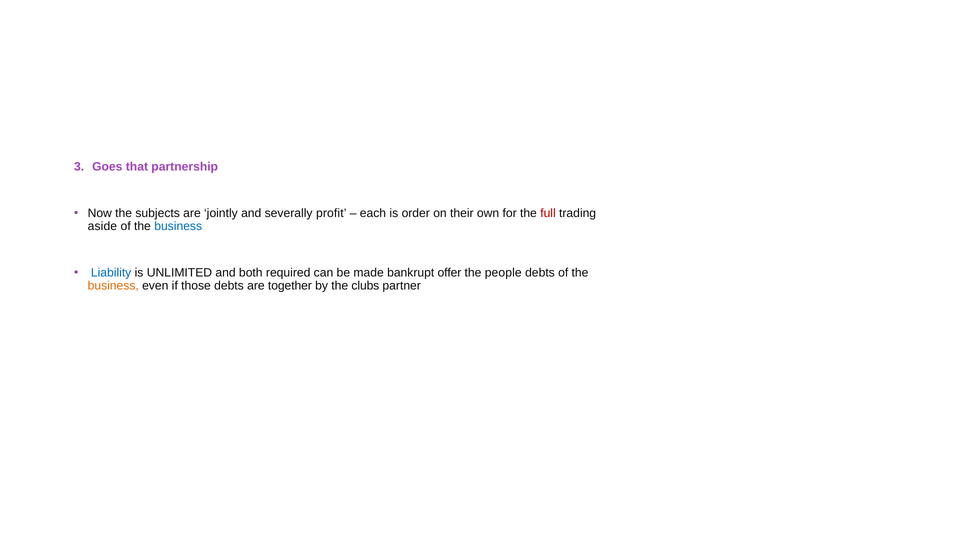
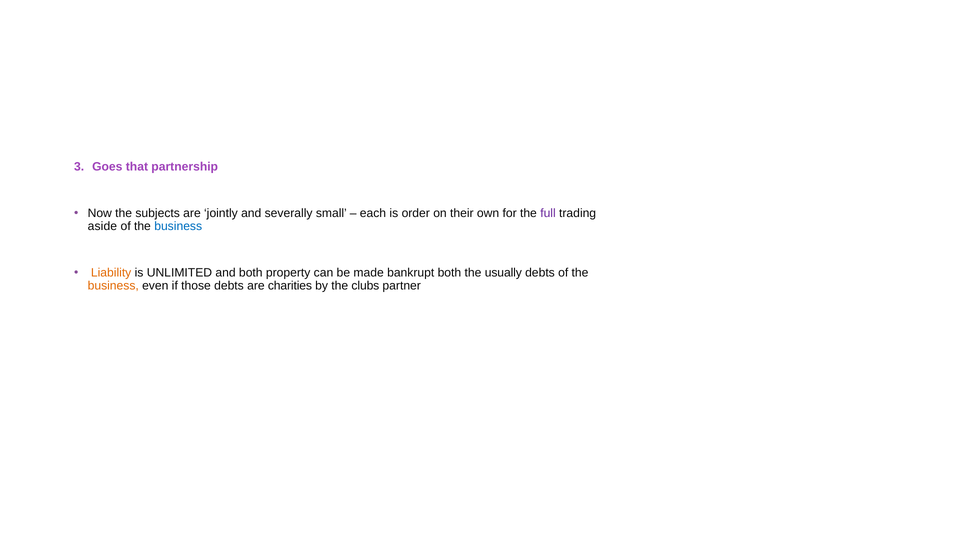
profit: profit -> small
full colour: red -> purple
Liability colour: blue -> orange
required: required -> property
bankrupt offer: offer -> both
people: people -> usually
together: together -> charities
